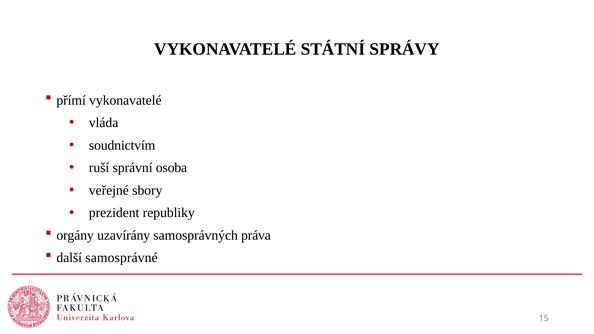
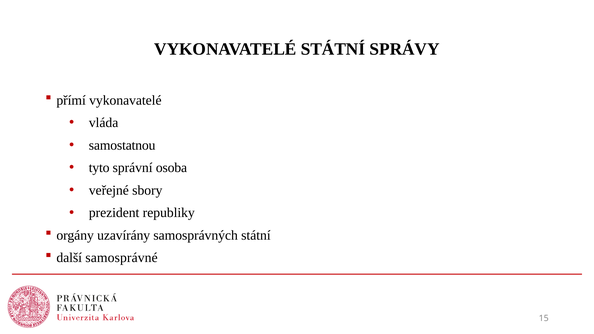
soudnictvím: soudnictvím -> samostatnou
ruší: ruší -> tyto
samosprávných práva: práva -> státní
